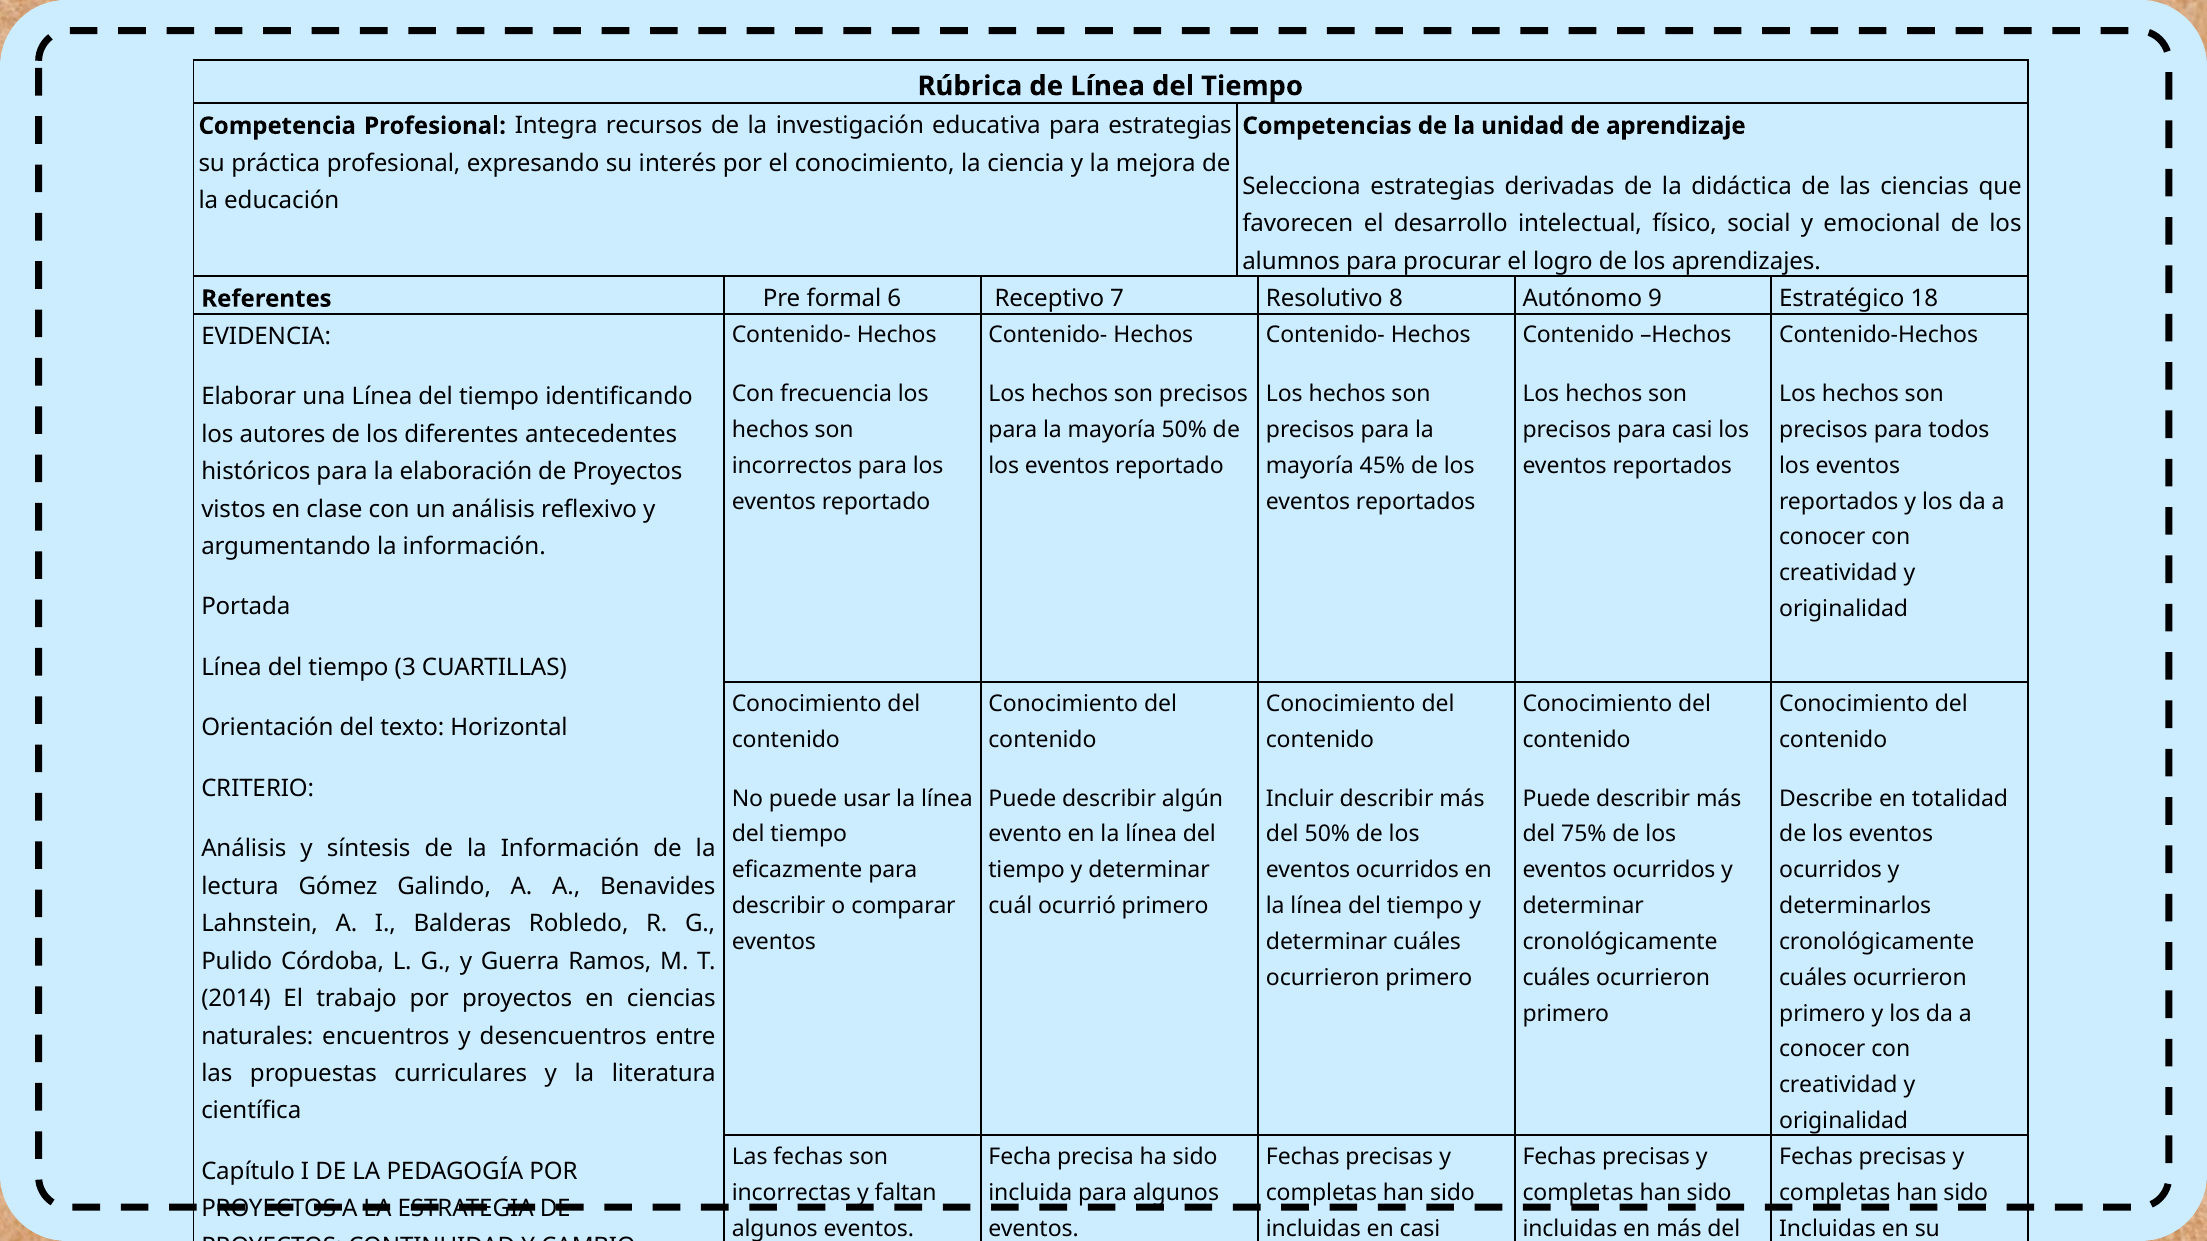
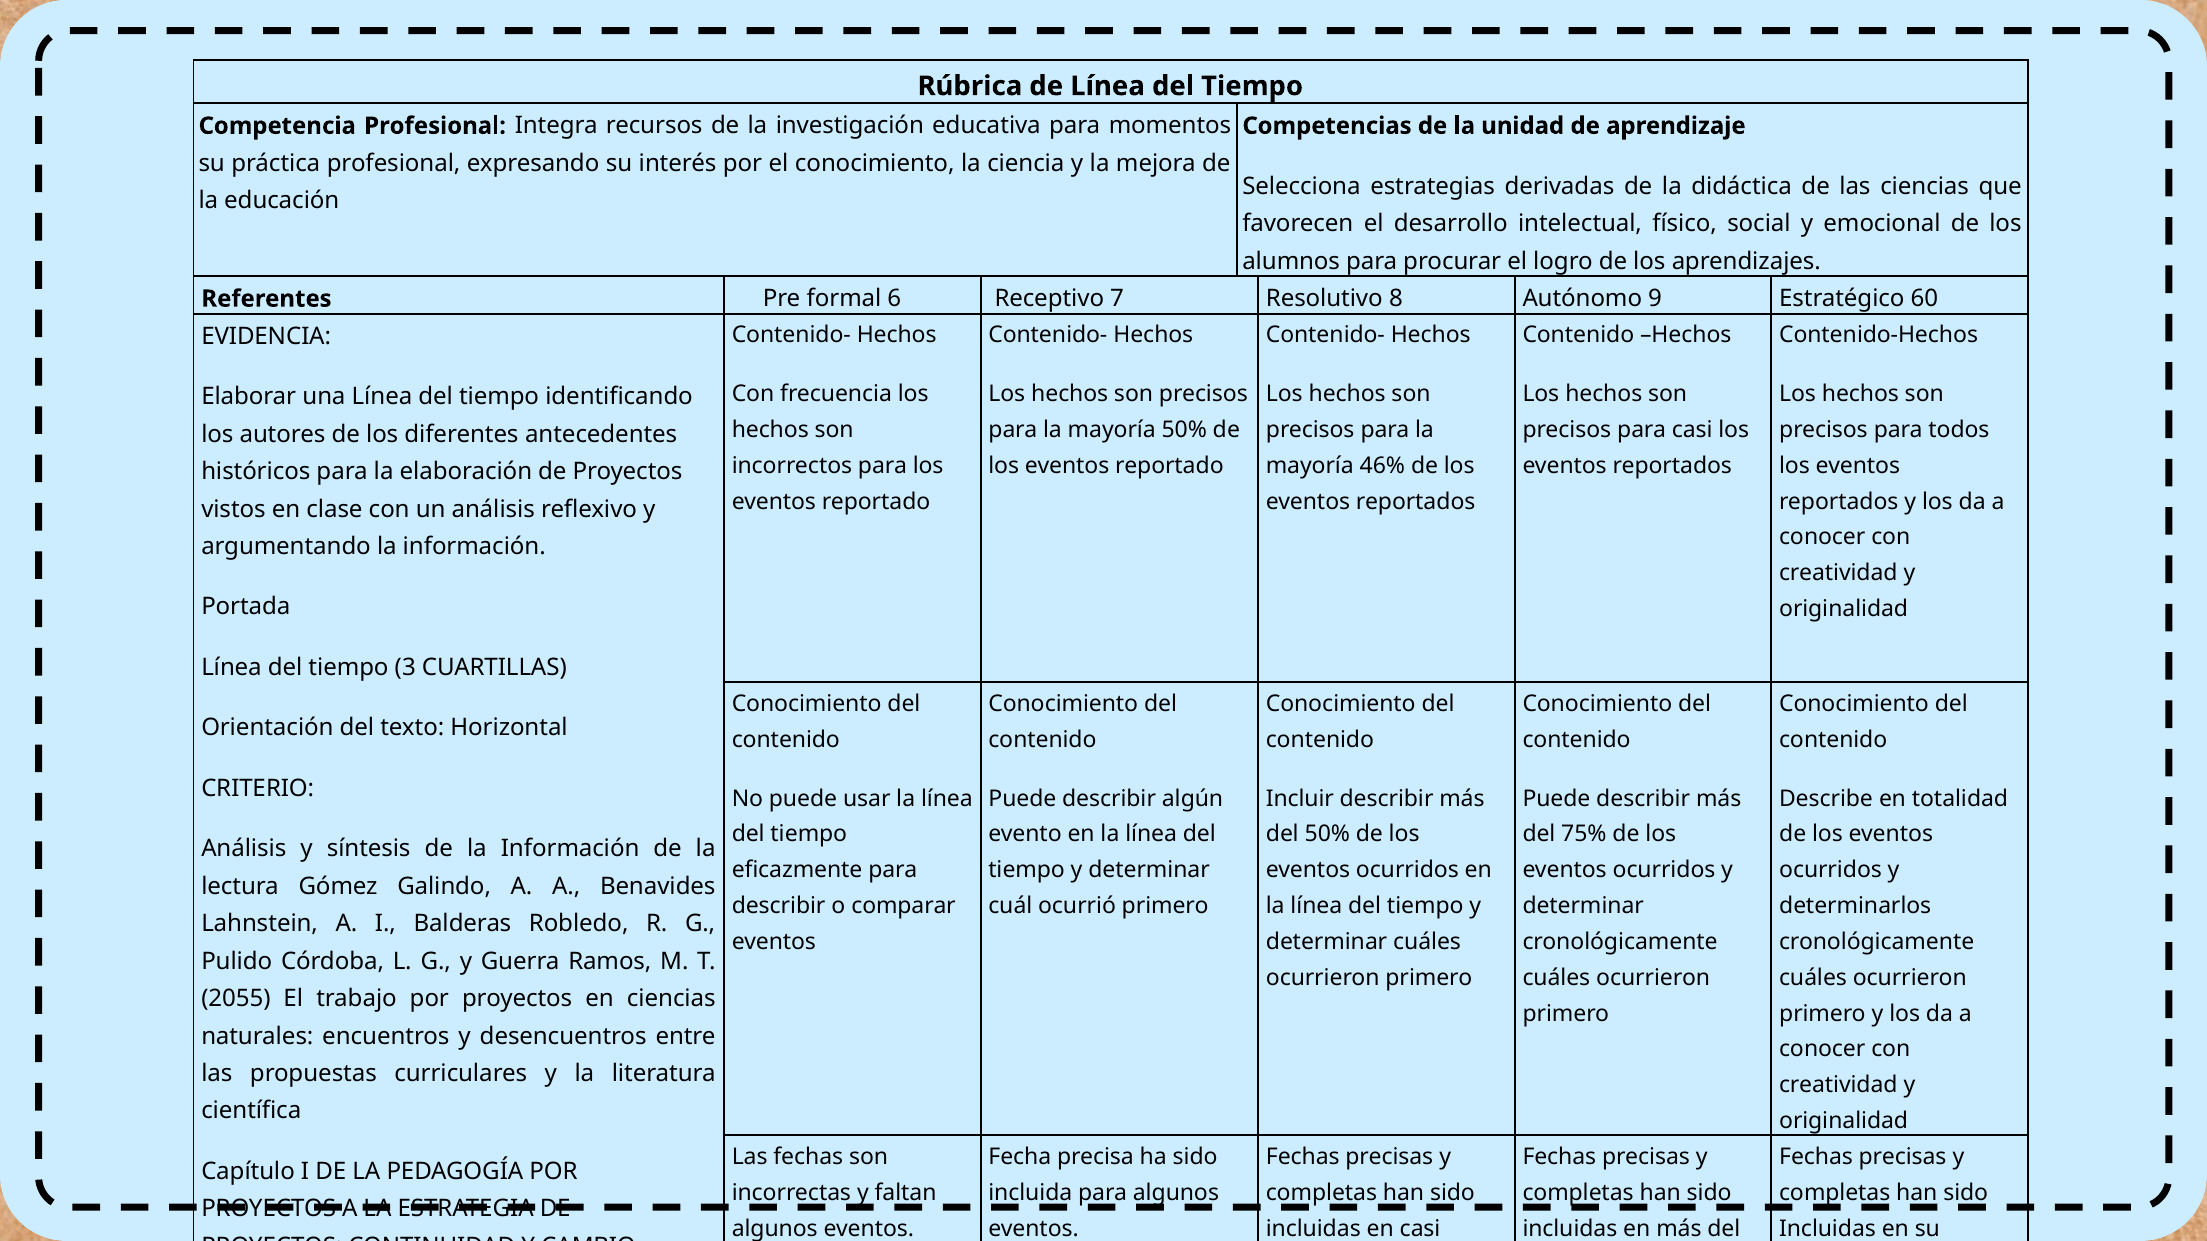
para estrategias: estrategias -> momentos
Estratégico 18: 18 -> 60
45%: 45% -> 46%
2014: 2014 -> 2055
